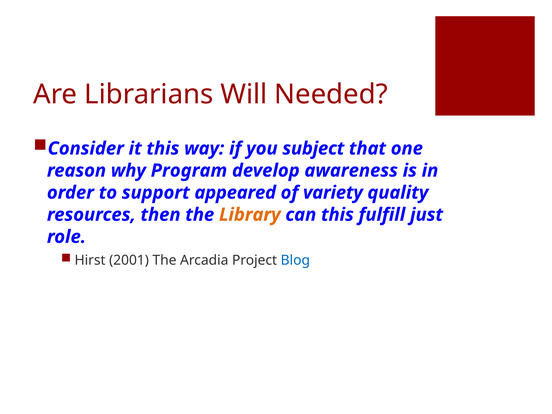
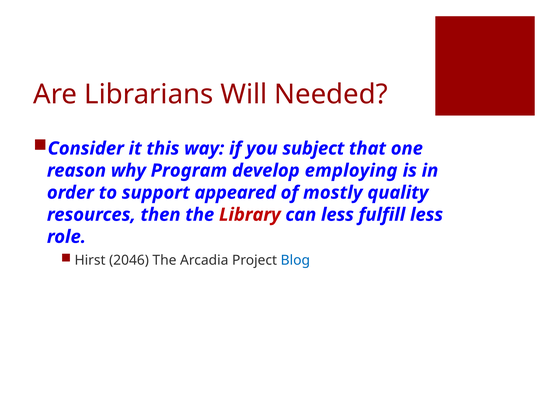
awareness: awareness -> employing
variety: variety -> mostly
Library colour: orange -> red
can this: this -> less
fulfill just: just -> less
2001: 2001 -> 2046
